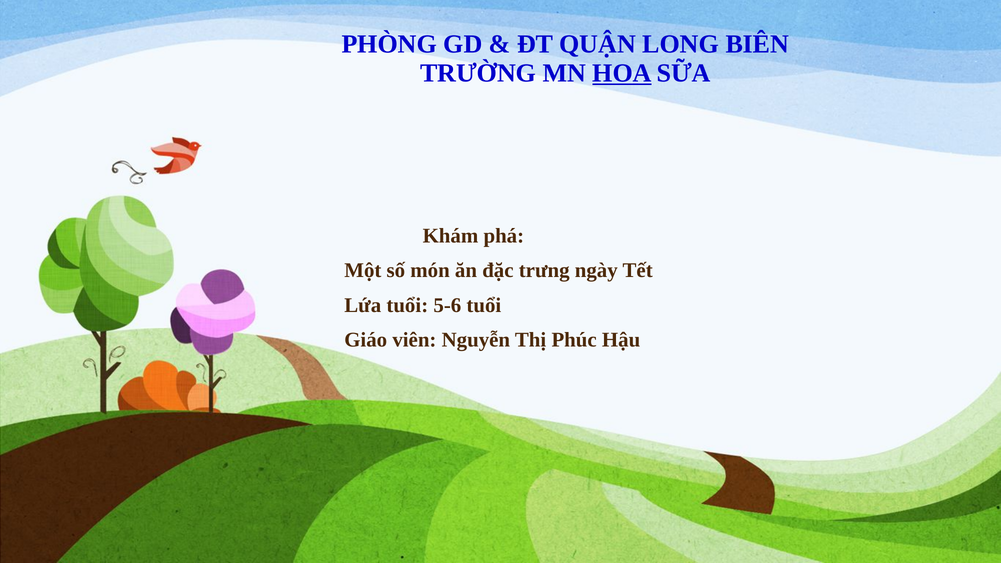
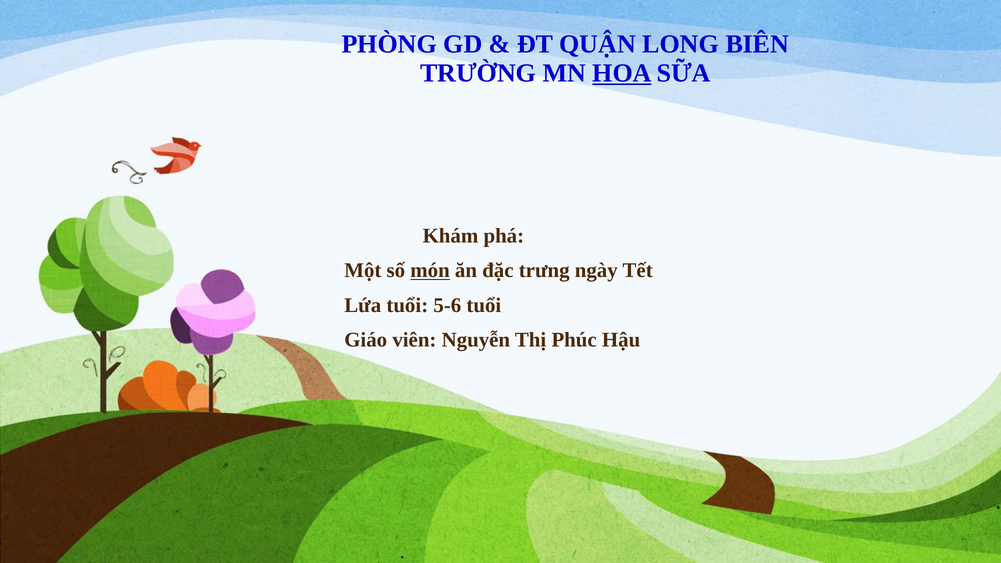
món underline: none -> present
